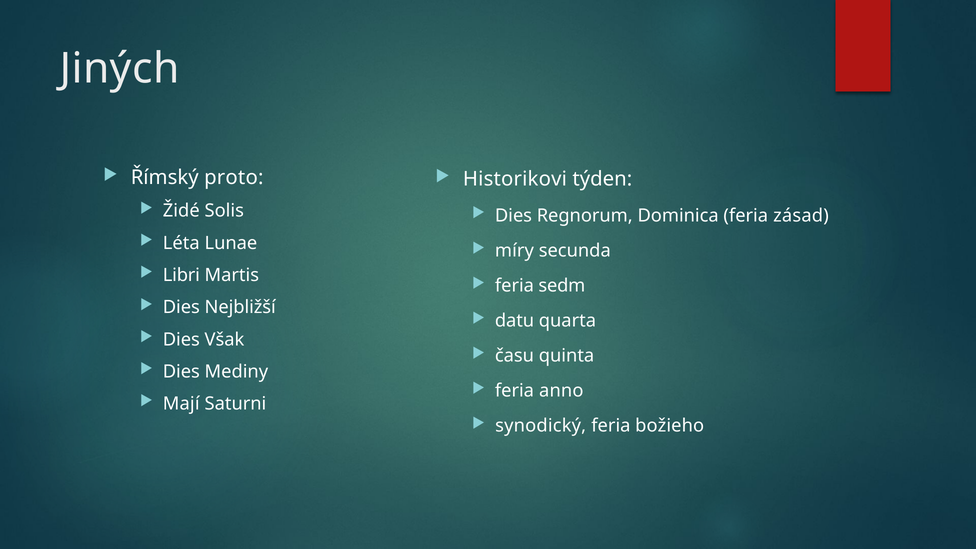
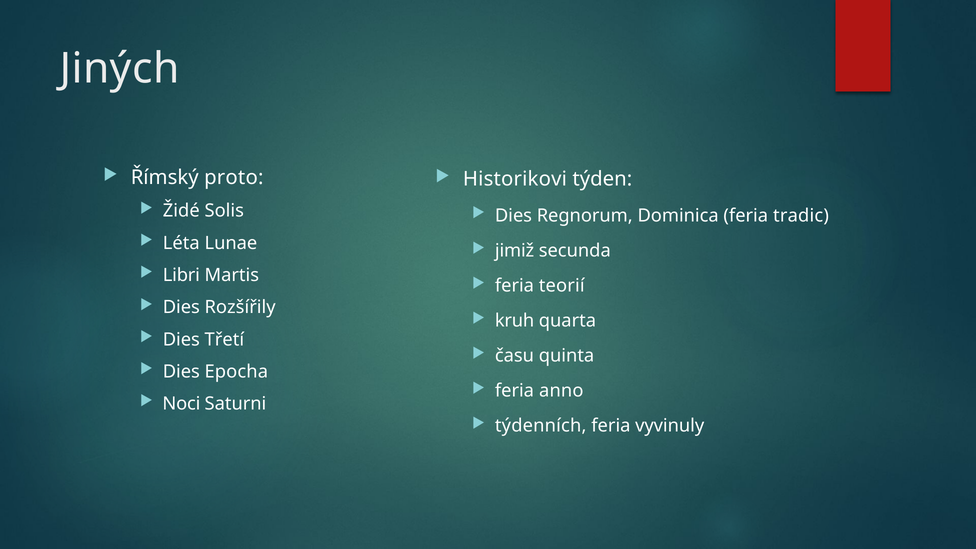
zásad: zásad -> tradic
míry: míry -> jimiž
sedm: sedm -> teorií
Nejbližší: Nejbližší -> Rozšířily
datu: datu -> kruh
Však: Však -> Třetí
Mediny: Mediny -> Epocha
Mají: Mají -> Noci
synodický: synodický -> týdenních
božieho: božieho -> vyvinuly
